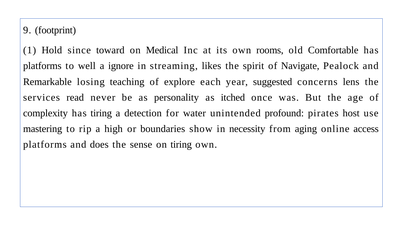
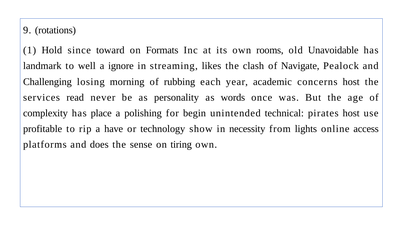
footprint: footprint -> rotations
Medical: Medical -> Formats
Comfortable: Comfortable -> Unavoidable
platforms at (42, 66): platforms -> landmark
spirit: spirit -> clash
Remarkable: Remarkable -> Challenging
teaching: teaching -> morning
explore: explore -> rubbing
suggested: suggested -> academic
concerns lens: lens -> host
itched: itched -> words
has tiring: tiring -> place
detection: detection -> polishing
water: water -> begin
profound: profound -> technical
mastering: mastering -> profitable
high: high -> have
boundaries: boundaries -> technology
aging: aging -> lights
